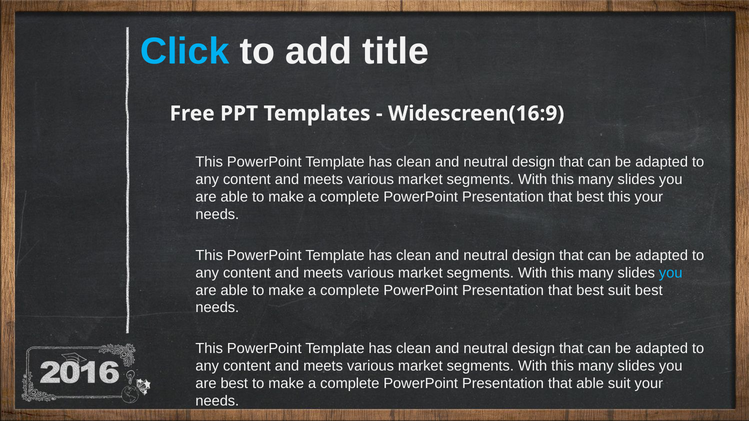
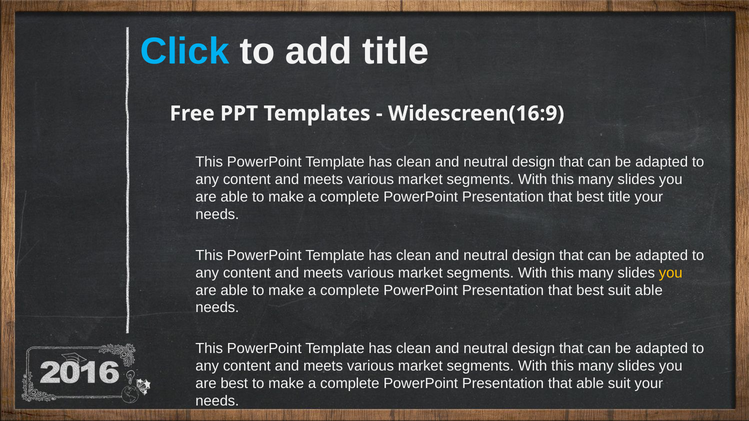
best this: this -> title
you at (671, 273) colour: light blue -> yellow
suit best: best -> able
